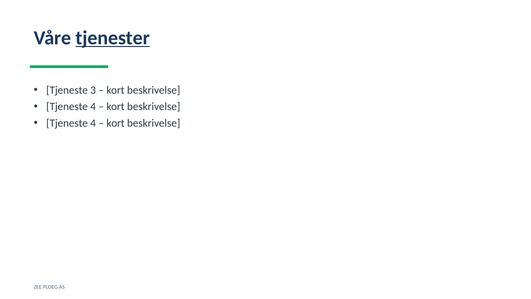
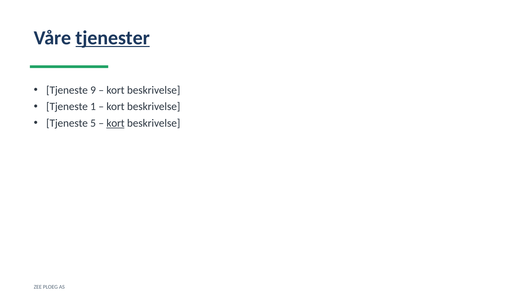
3: 3 -> 9
4 at (93, 107): 4 -> 1
4 at (93, 123): 4 -> 5
kort at (116, 123) underline: none -> present
